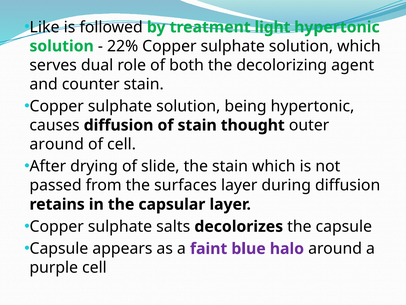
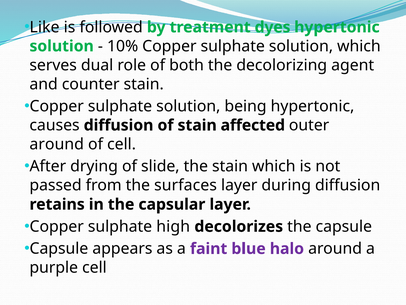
light: light -> dyes
22%: 22% -> 10%
thought: thought -> affected
salts: salts -> high
